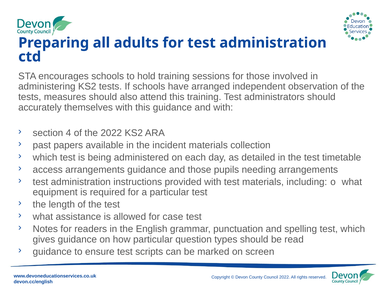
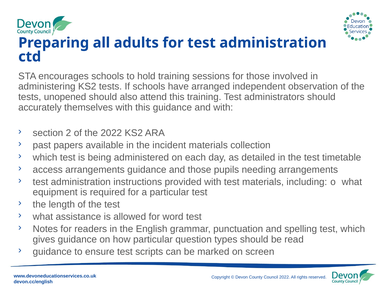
measures: measures -> unopened
4: 4 -> 2
case: case -> word
